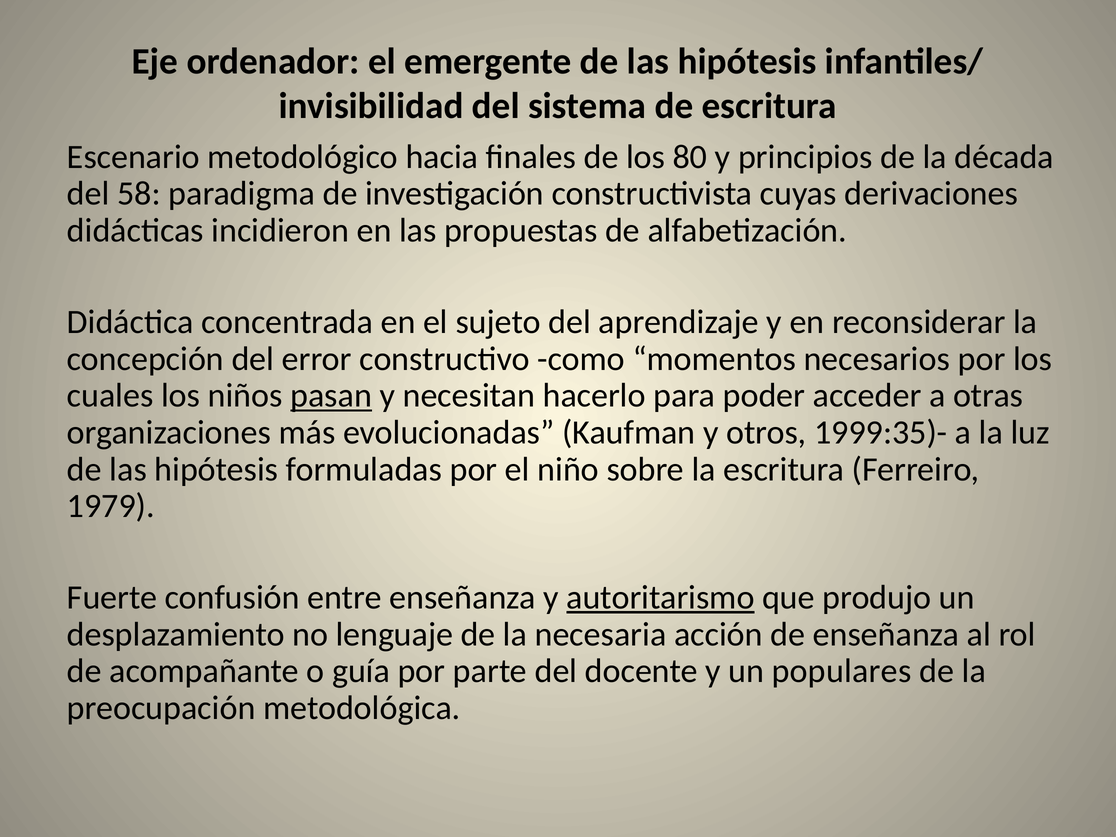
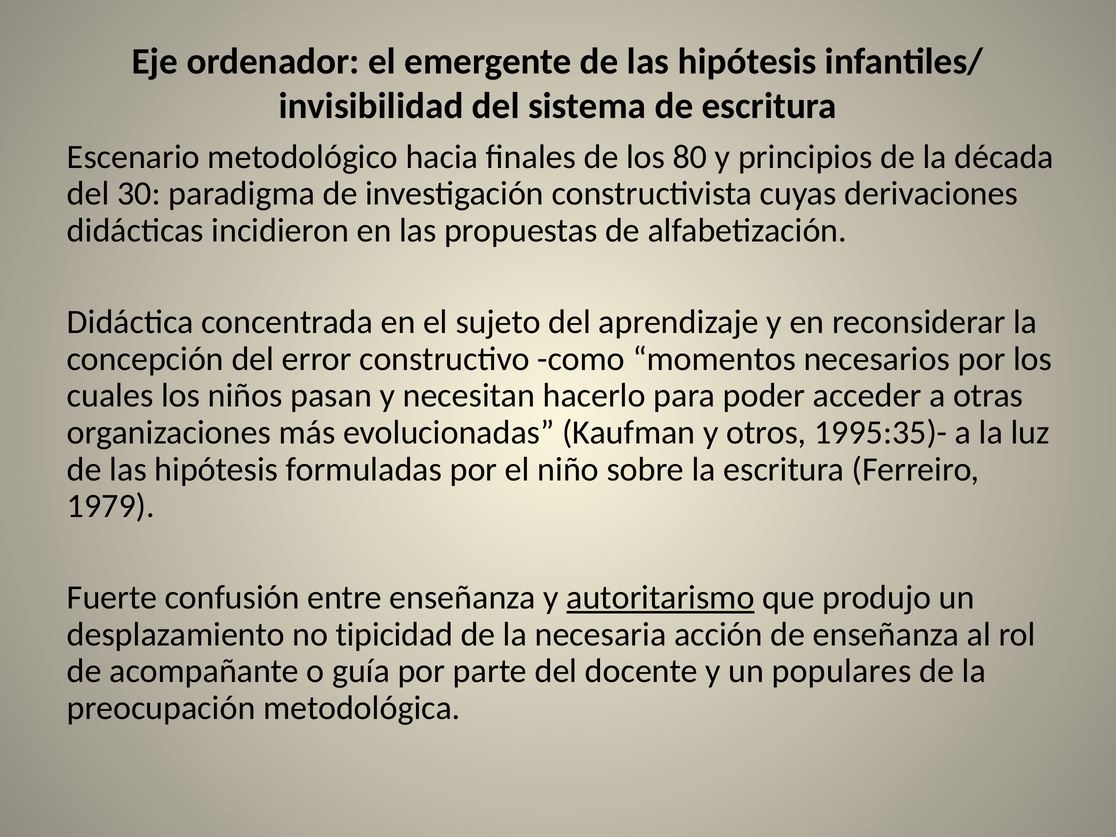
58: 58 -> 30
pasan underline: present -> none
1999:35)-: 1999:35)- -> 1995:35)-
lenguaje: lenguaje -> tipicidad
